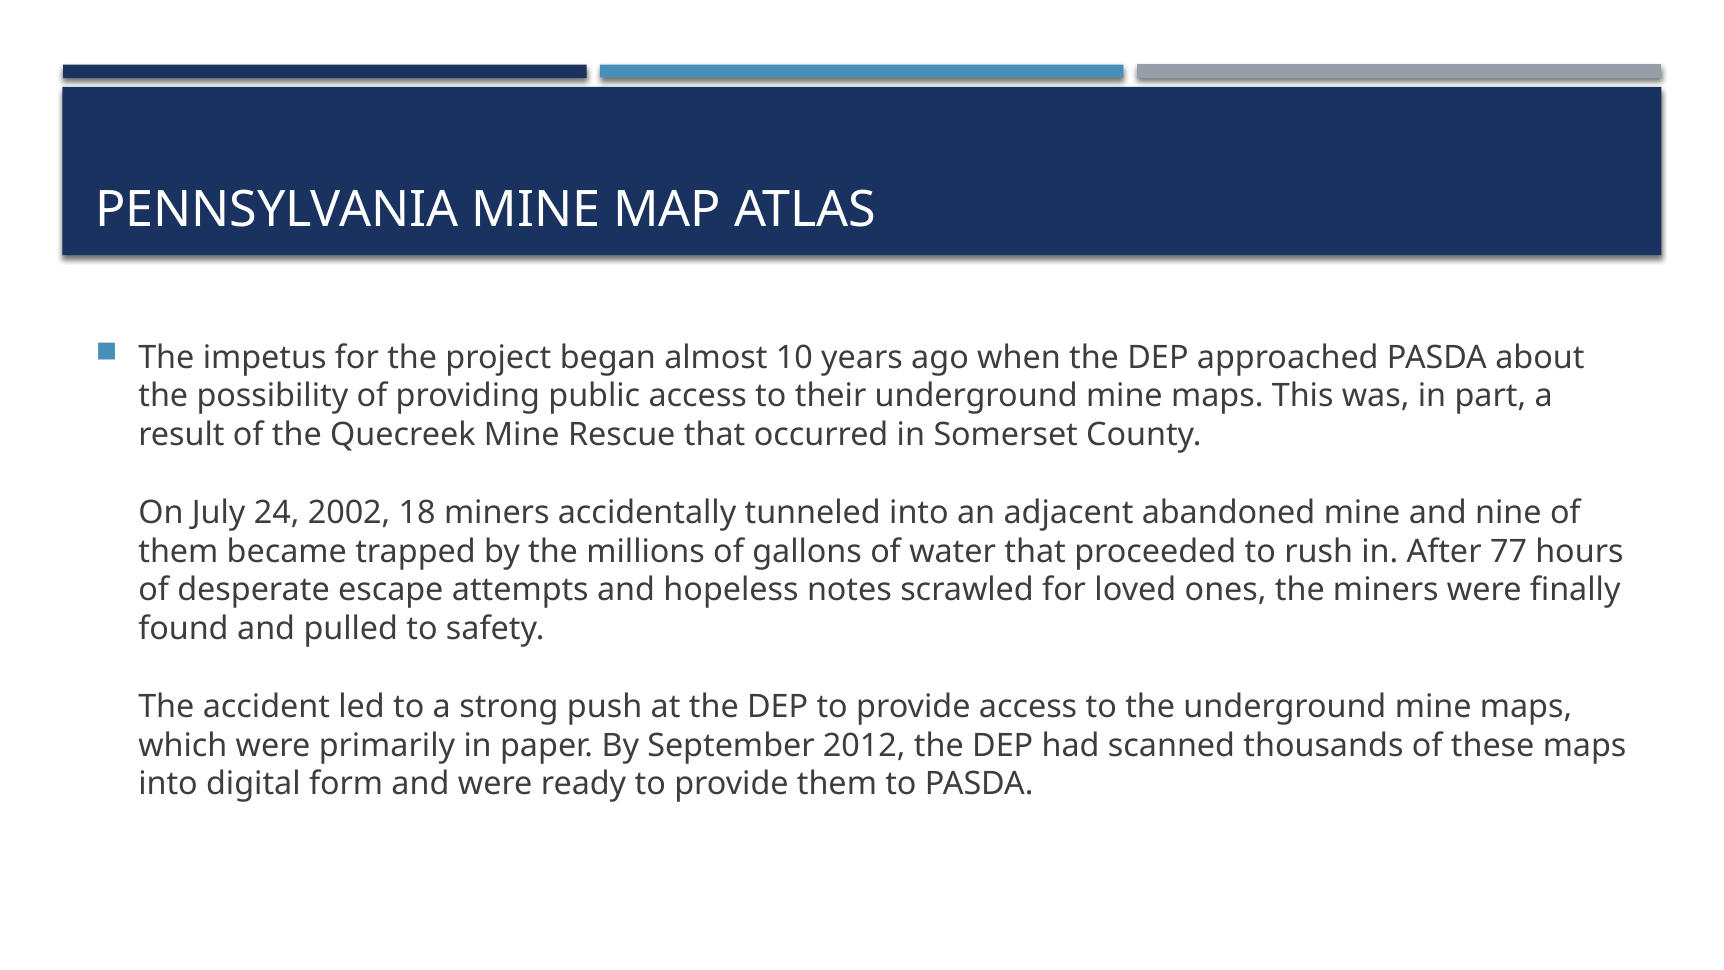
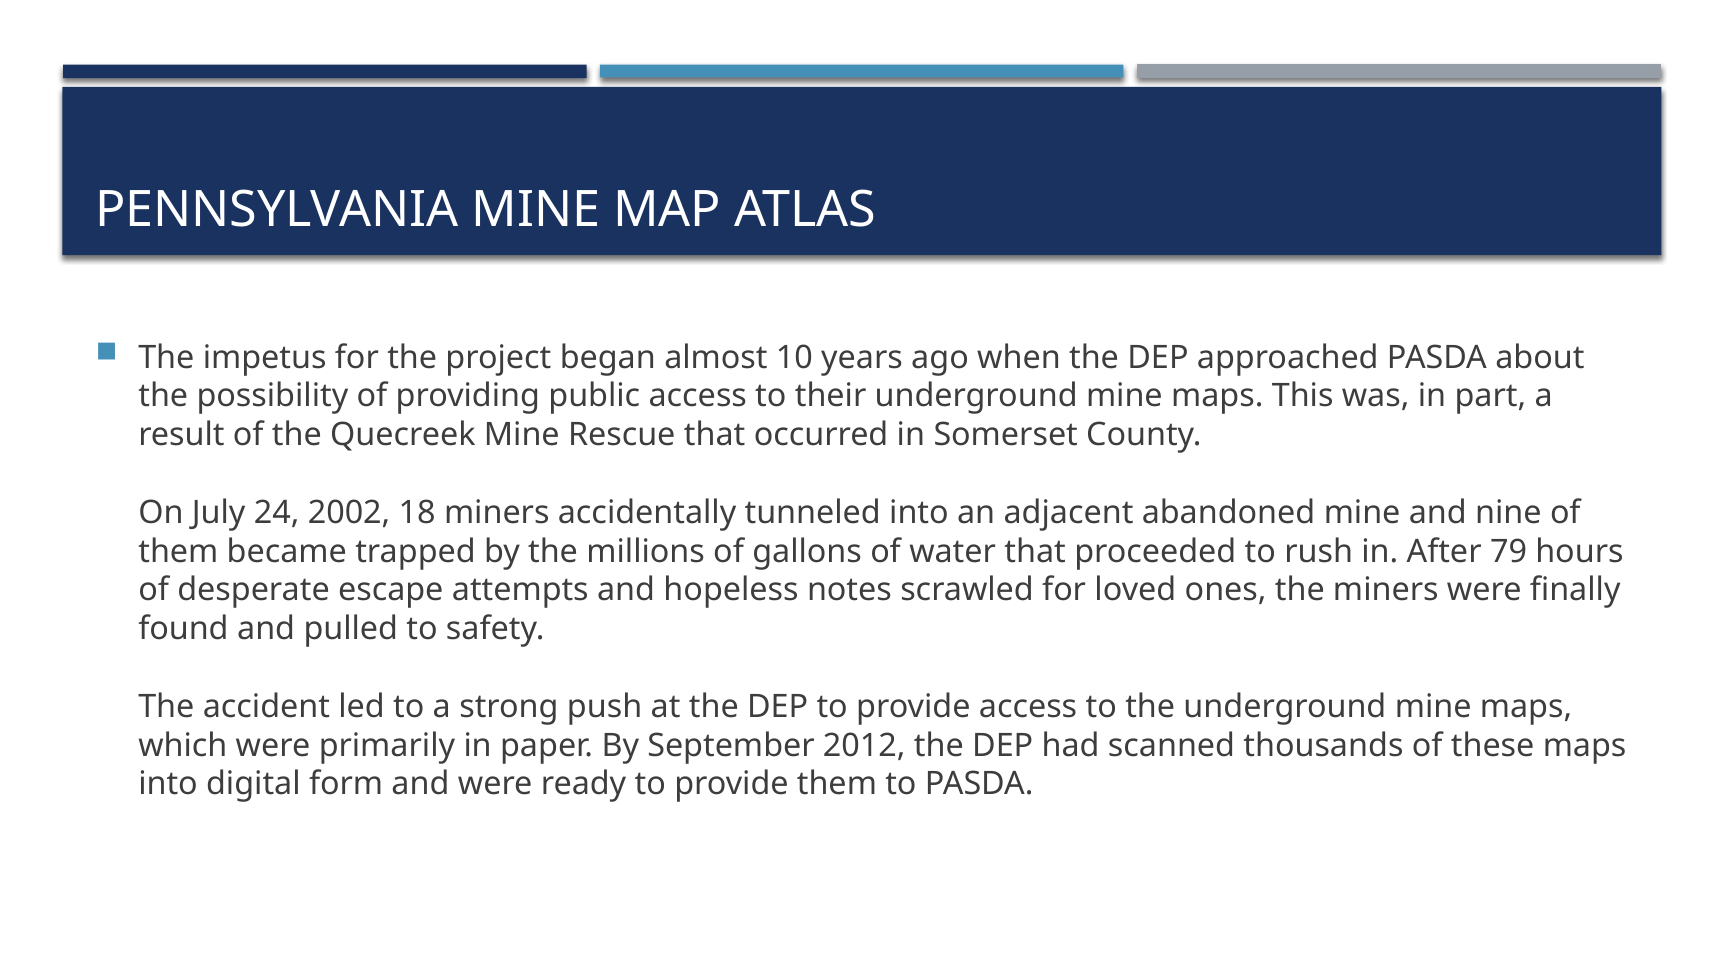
77: 77 -> 79
